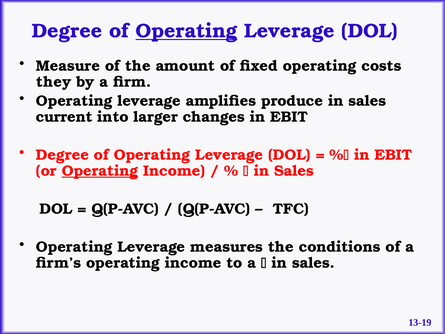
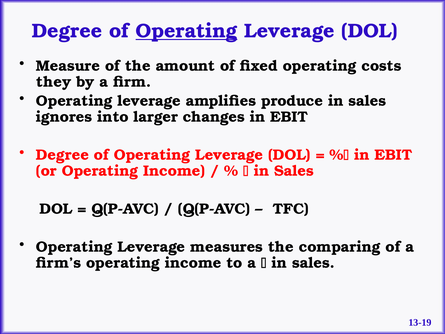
current: current -> ignores
Operating at (100, 171) underline: present -> none
conditions: conditions -> comparing
